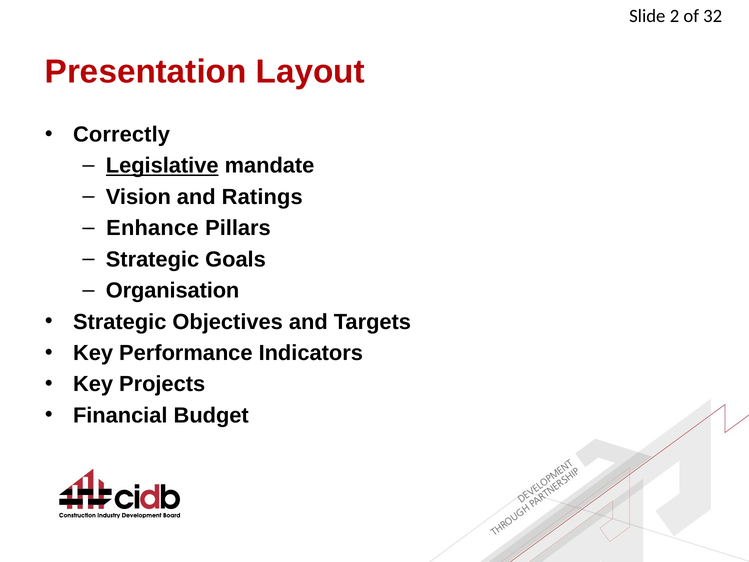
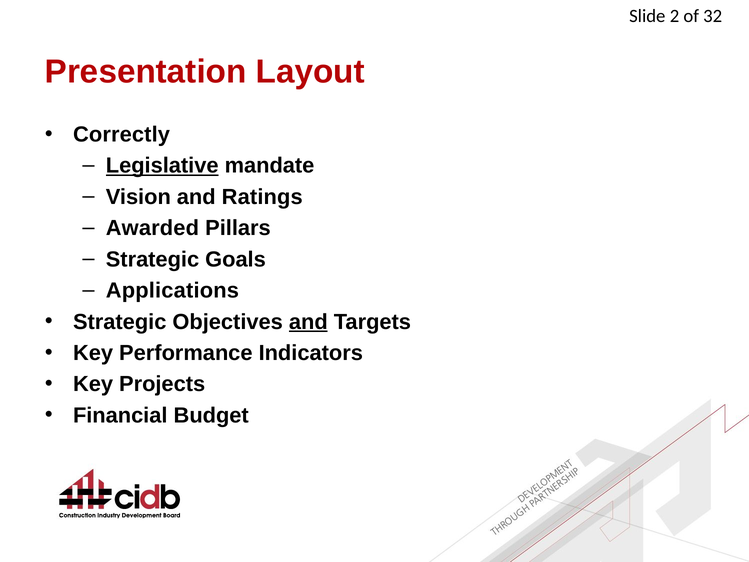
Enhance: Enhance -> Awarded
Organisation: Organisation -> Applications
and at (308, 322) underline: none -> present
